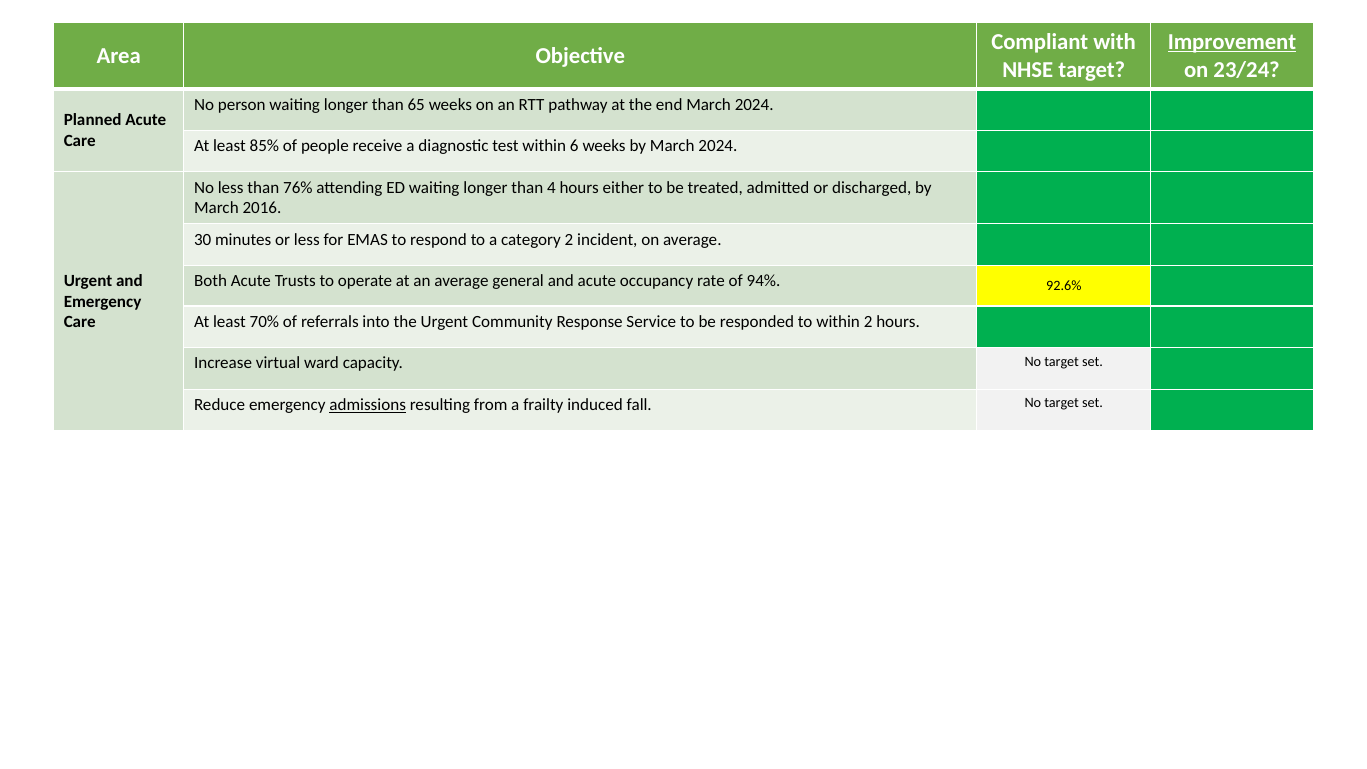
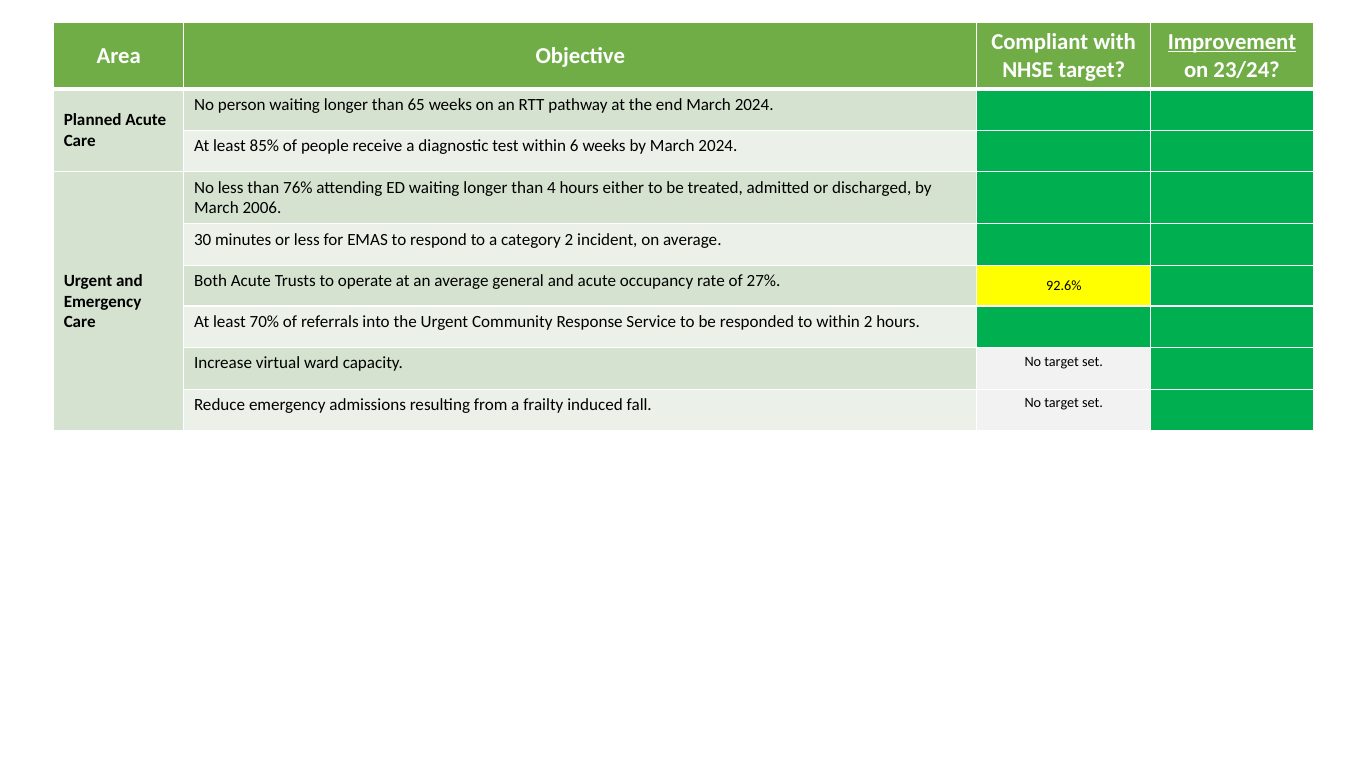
2016: 2016 -> 2006
94%: 94% -> 27%
admissions underline: present -> none
